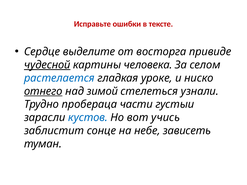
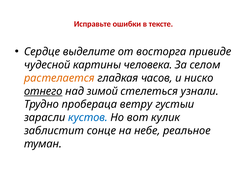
чудесной underline: present -> none
растелается colour: blue -> orange
уроке: уроке -> часов
части: части -> ветру
учись: учись -> кулик
зависеть: зависеть -> реальное
